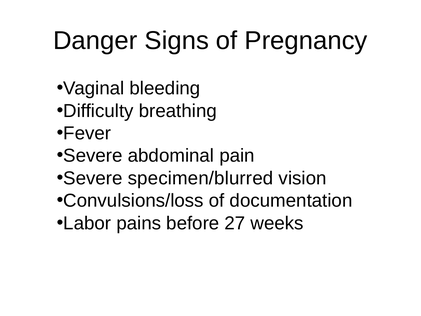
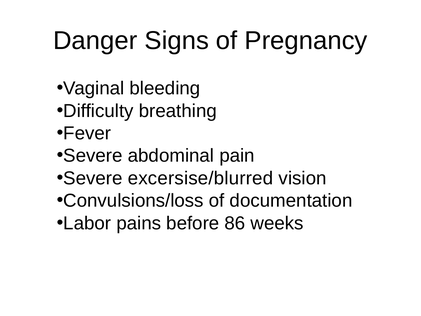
specimen/blurred: specimen/blurred -> excersise/blurred
27: 27 -> 86
